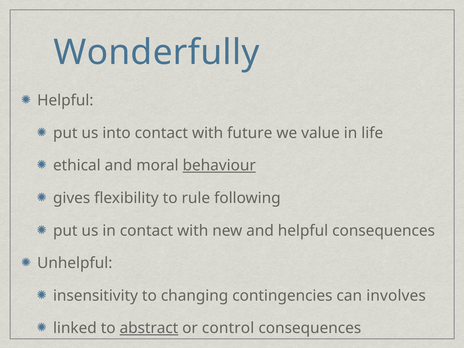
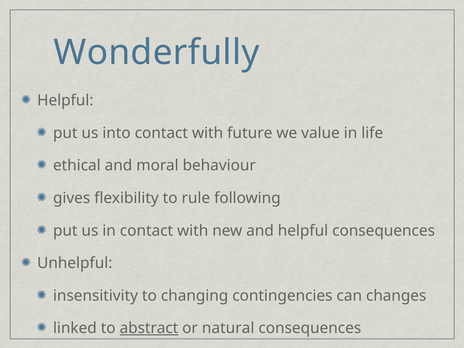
behaviour underline: present -> none
involves: involves -> changes
control: control -> natural
